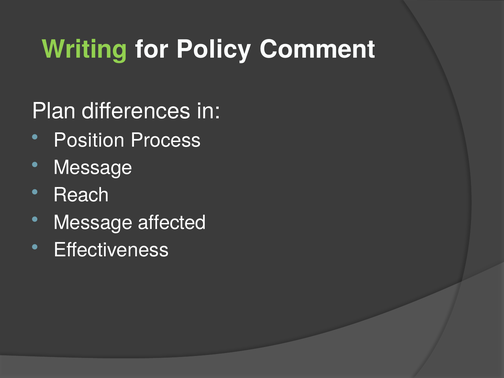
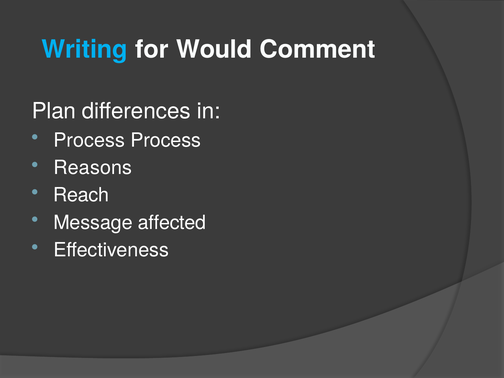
Writing colour: light green -> light blue
Policy: Policy -> Would
Position at (89, 140): Position -> Process
Message at (93, 168): Message -> Reasons
